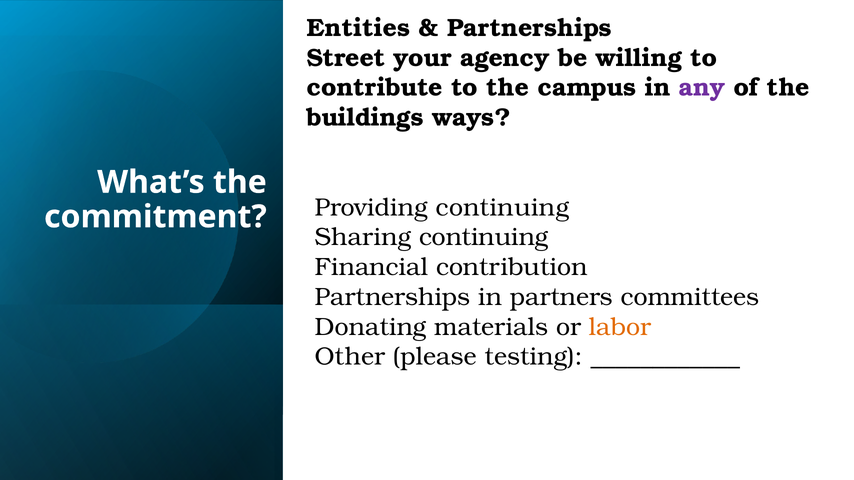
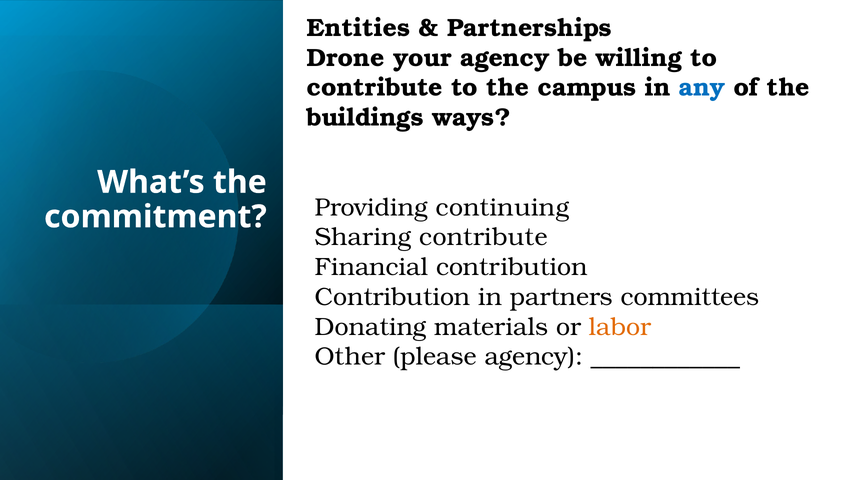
Street: Street -> Drone
any colour: purple -> blue
Sharing continuing: continuing -> contribute
Partnerships at (393, 297): Partnerships -> Contribution
please testing: testing -> agency
